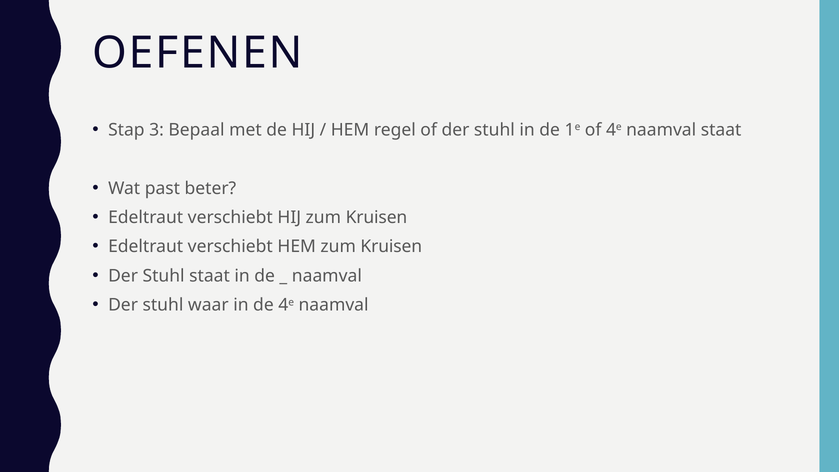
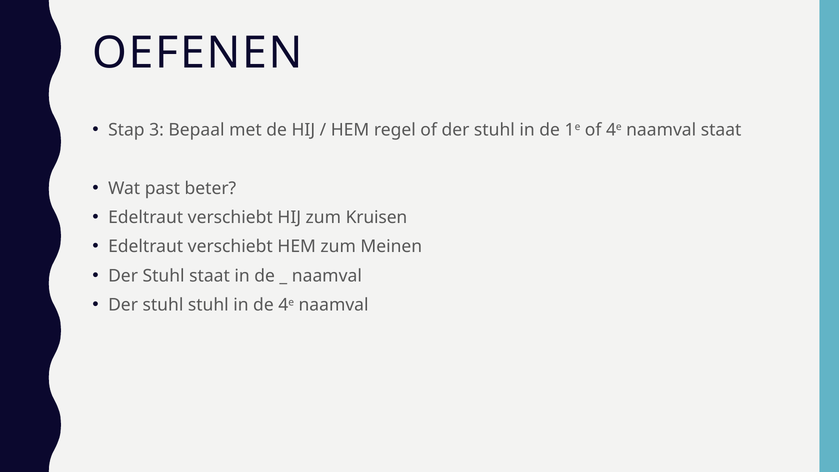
HEM zum Kruisen: Kruisen -> Meinen
stuhl waar: waar -> stuhl
